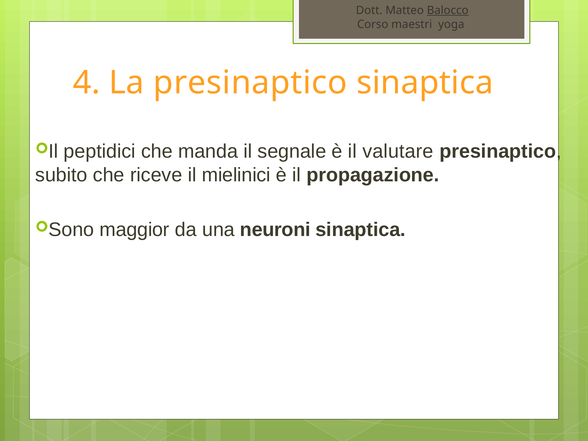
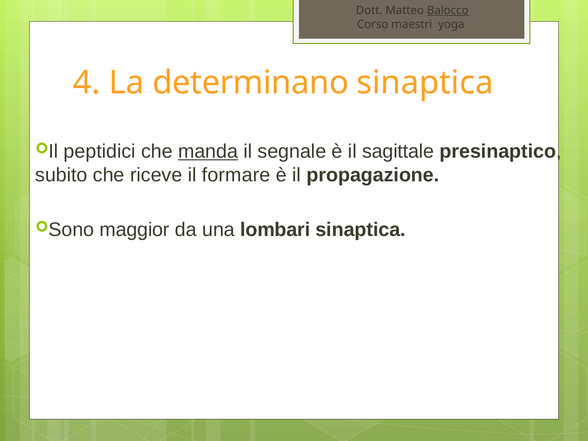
La presinaptico: presinaptico -> determinano
manda underline: none -> present
valutare: valutare -> sagittale
mielinici: mielinici -> formare
neuroni: neuroni -> lombari
